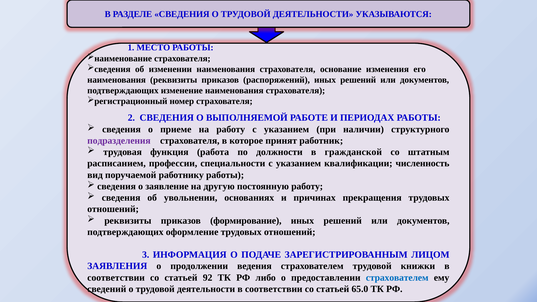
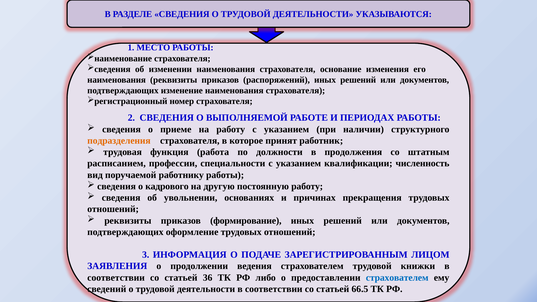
подразделения colour: purple -> orange
гражданской: гражданской -> продолжения
заявление: заявление -> кадрового
92: 92 -> 36
65.0: 65.0 -> 66.5
